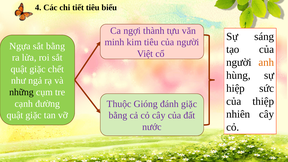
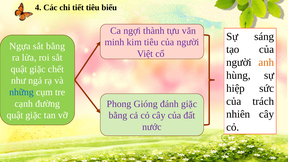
những colour: black -> blue
thiệp: thiệp -> trách
Thuộc: Thuộc -> Phong
